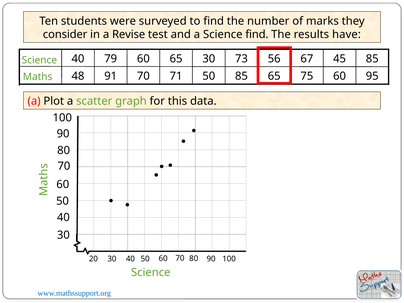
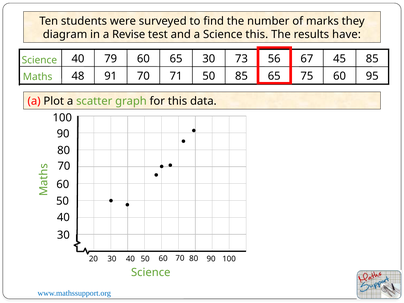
consider: consider -> diagram
Science find: find -> this
